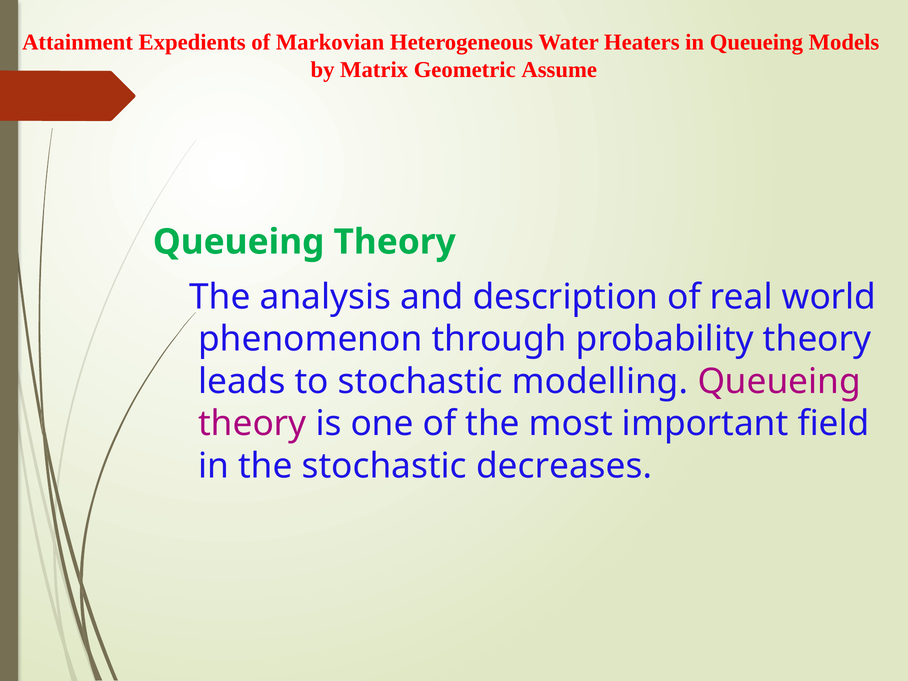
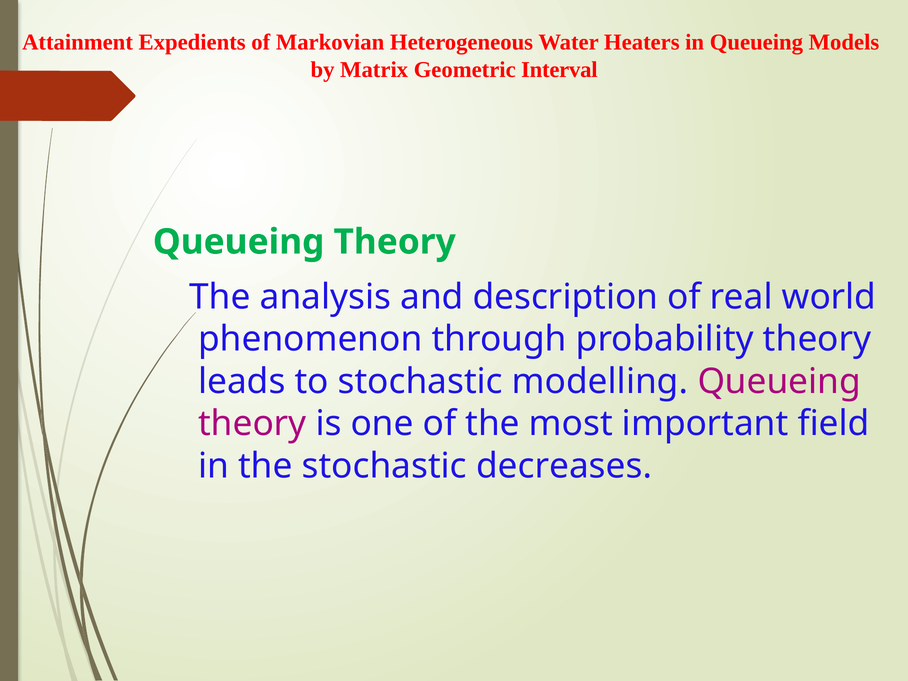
Assume: Assume -> Interval
